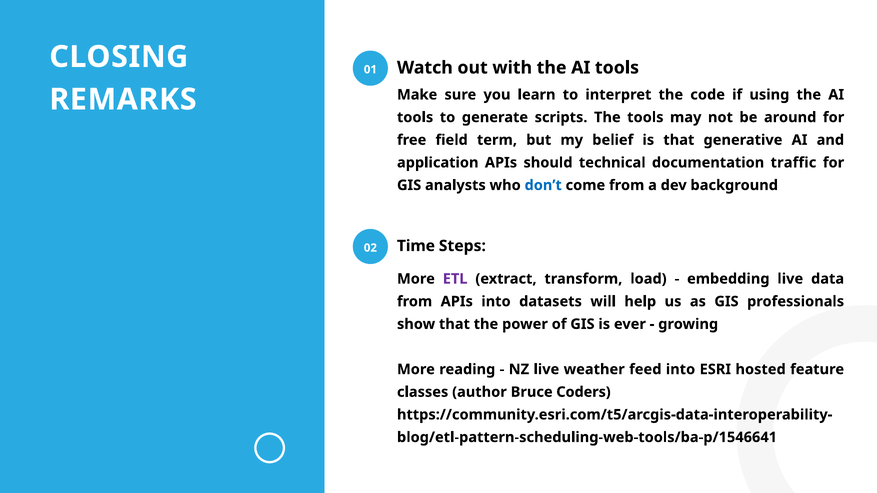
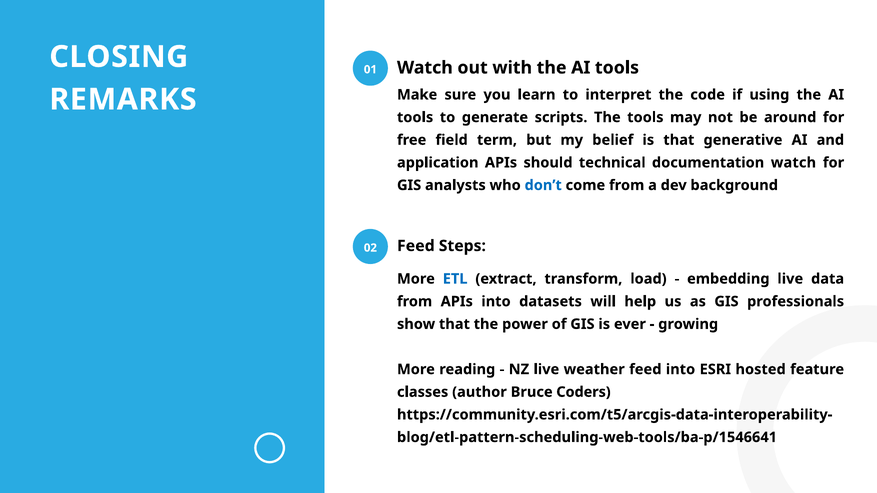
documentation traffic: traffic -> watch
Time at (416, 246): Time -> Feed
ETL colour: purple -> blue
